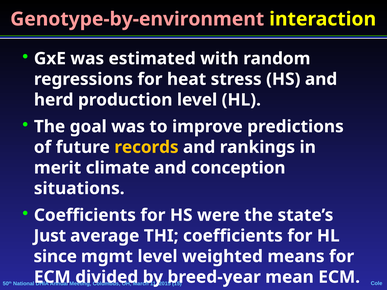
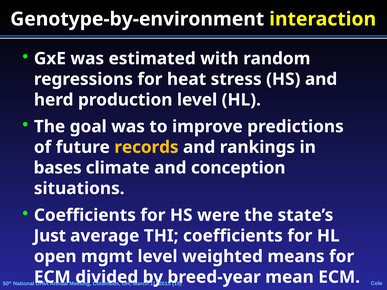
Genotype-by-environment colour: pink -> white
merit: merit -> bases
since: since -> open
